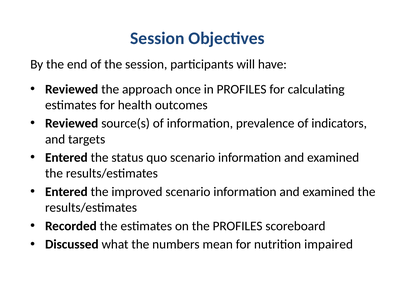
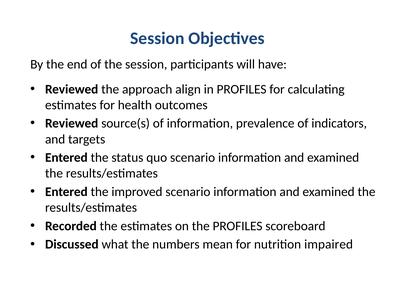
once: once -> align
